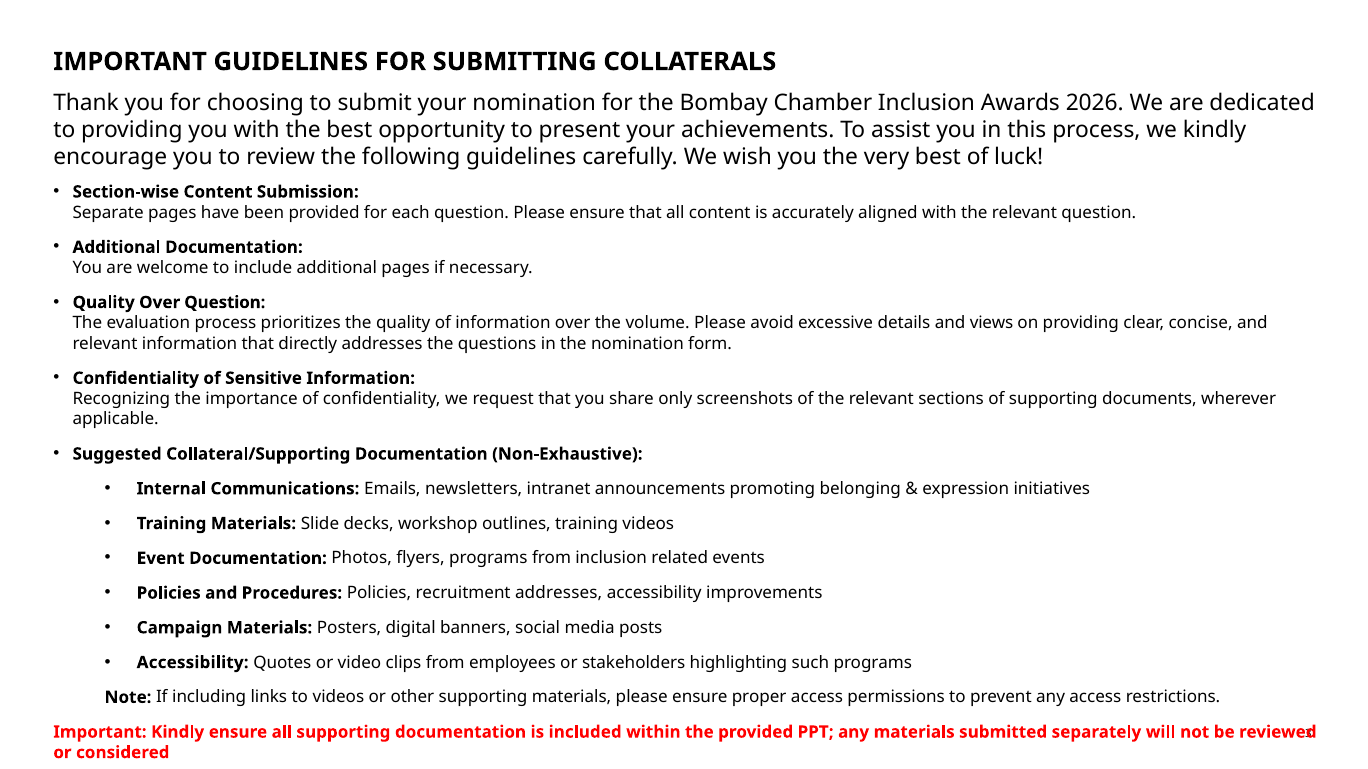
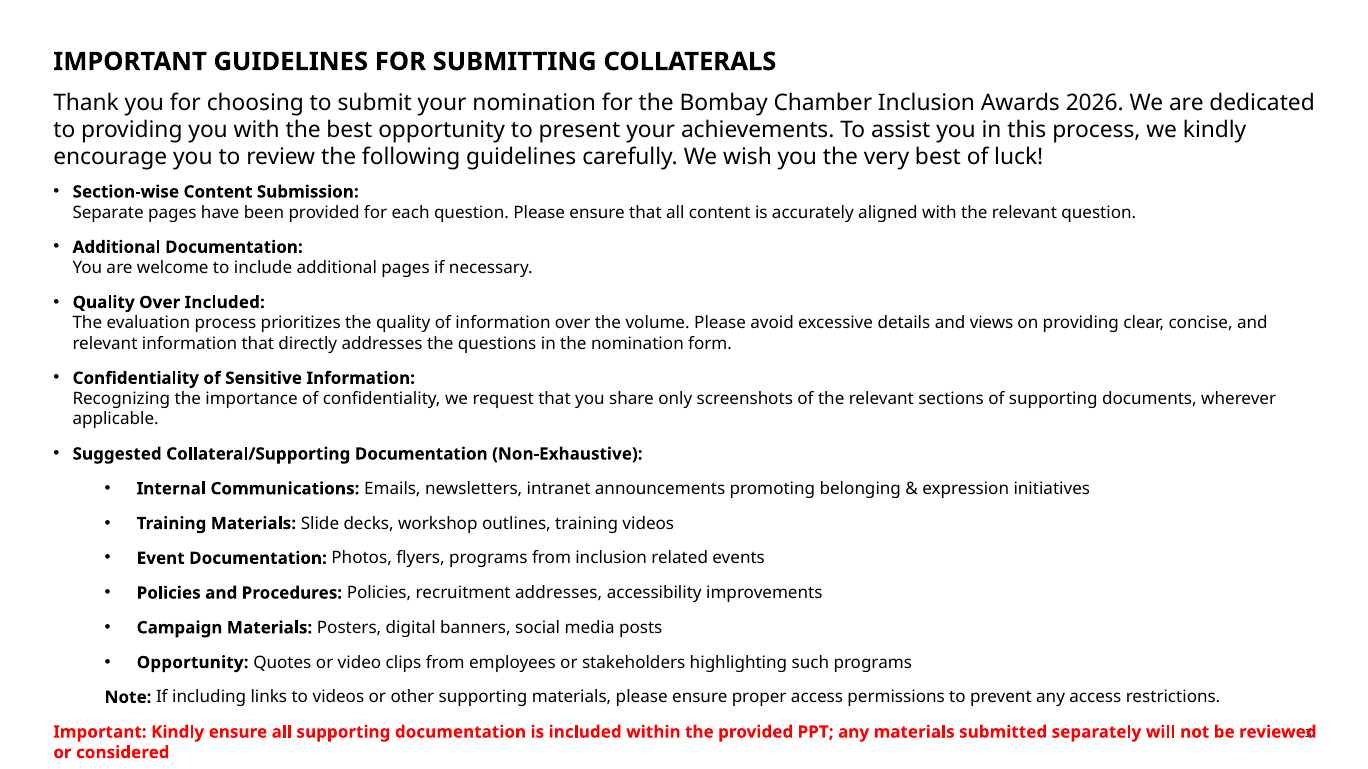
Over Question: Question -> Included
Accessibility at (193, 663): Accessibility -> Opportunity
